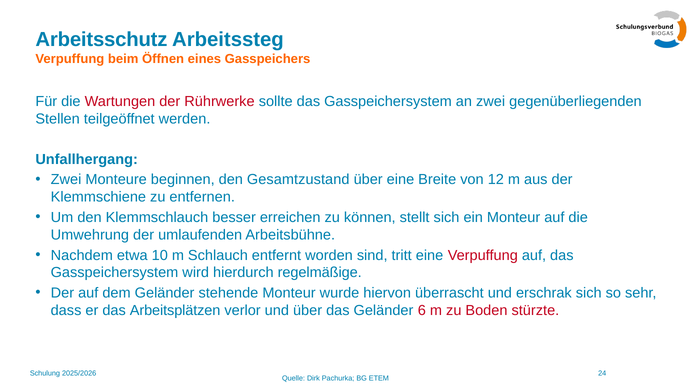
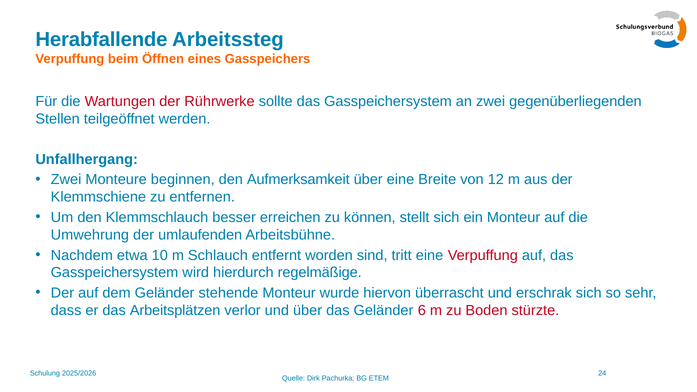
Arbeitsschutz: Arbeitsschutz -> Herabfallende
Gesamtzustand: Gesamtzustand -> Aufmerksamkeit
